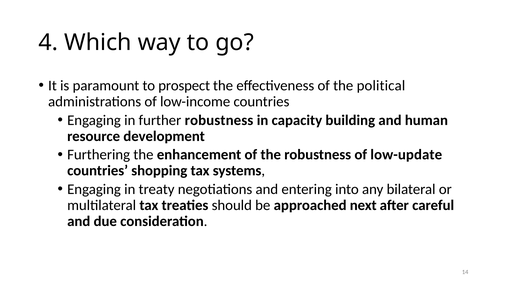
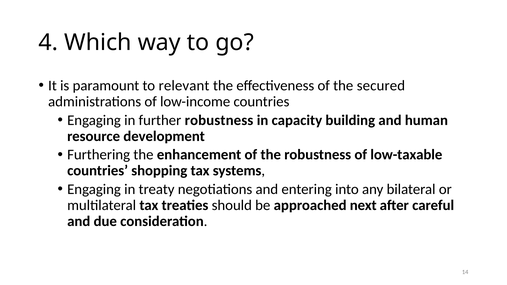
prospect: prospect -> relevant
political: political -> secured
low-update: low-update -> low-taxable
